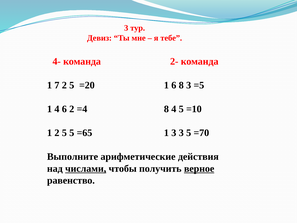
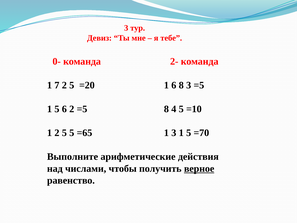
4-: 4- -> 0-
4 at (57, 109): 4 -> 5
2 =4: =4 -> =5
3 3: 3 -> 1
числами underline: present -> none
